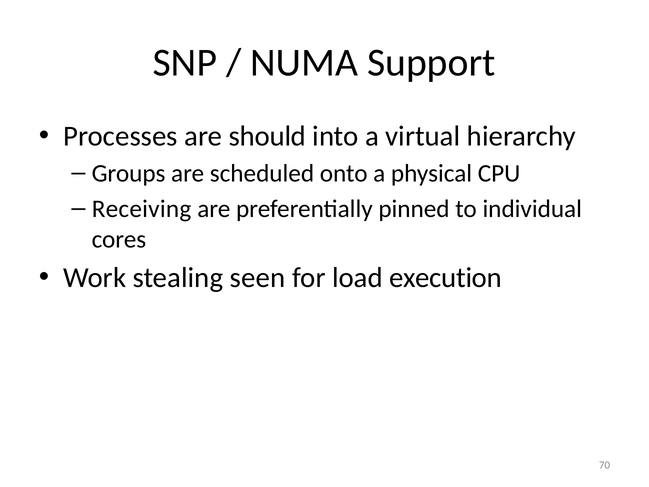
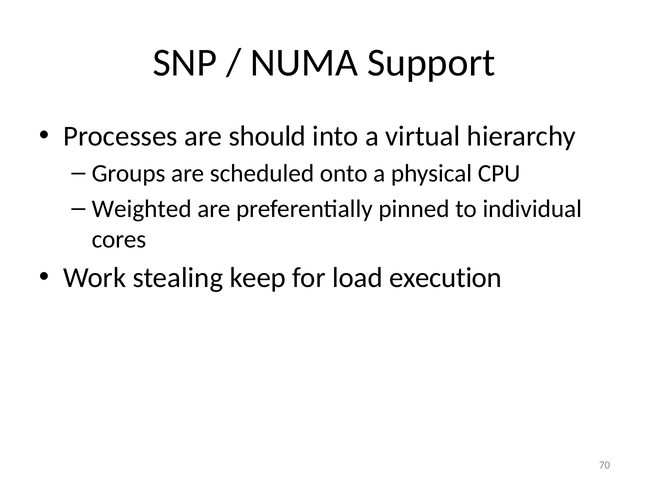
Receiving: Receiving -> Weighted
seen: seen -> keep
